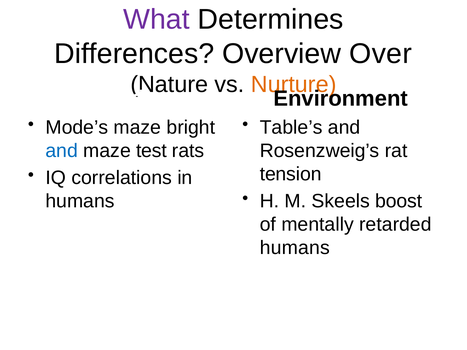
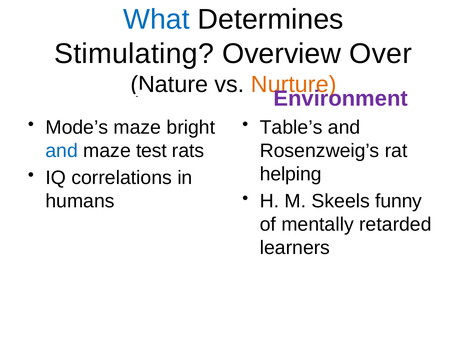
What colour: purple -> blue
Differences: Differences -> Stimulating
Environment colour: black -> purple
tension: tension -> helping
boost: boost -> funny
humans at (295, 248): humans -> learners
